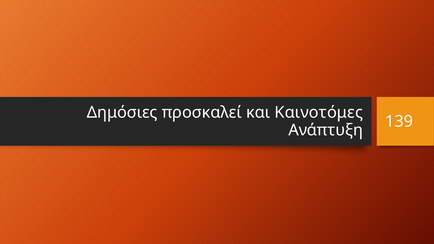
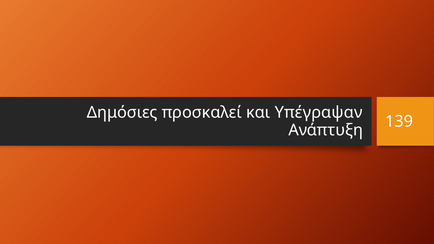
Καινοτόμες: Καινοτόμες -> Υπέγραψαν
